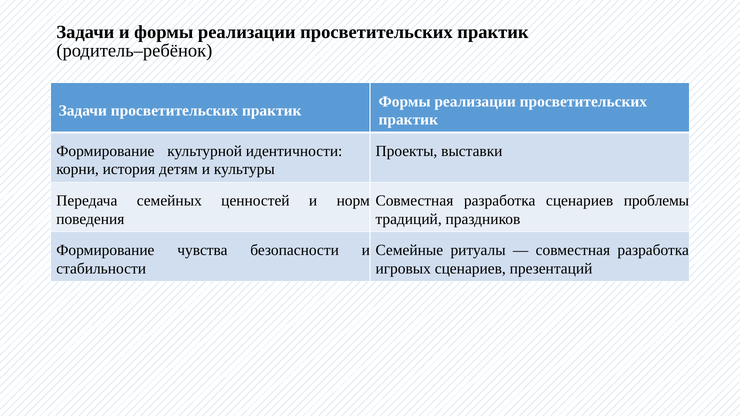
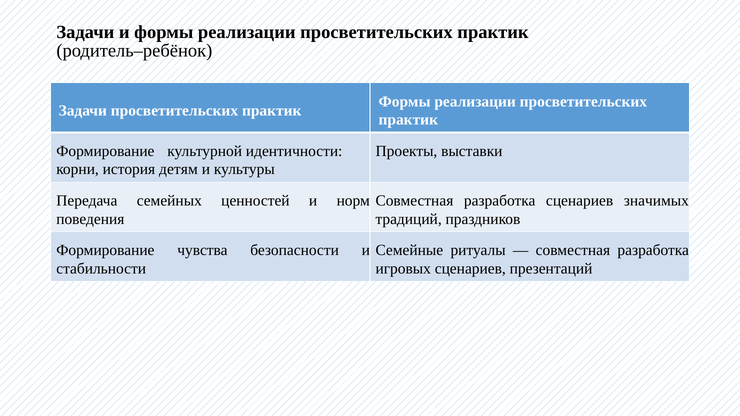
проблемы: проблемы -> значимых
